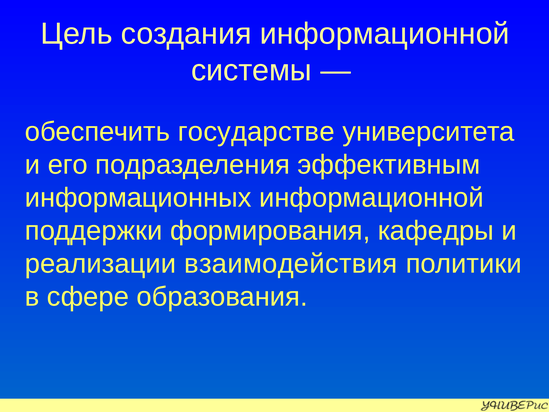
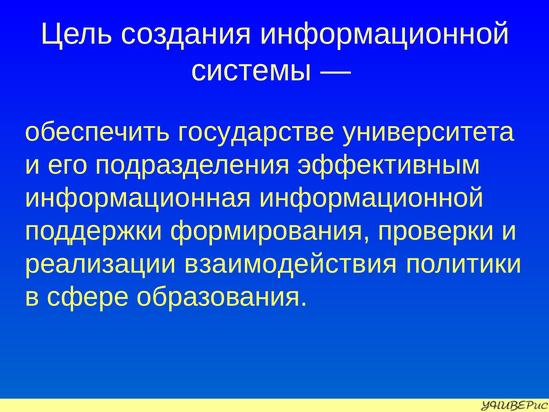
информационных: информационных -> информационная
кафедры: кафедры -> проверки
